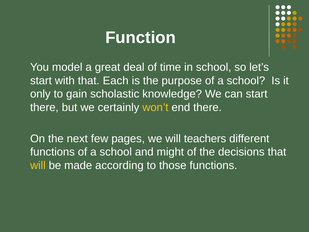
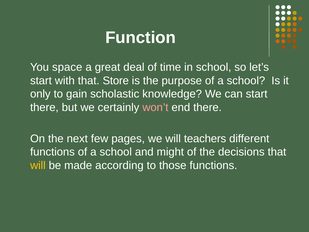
model: model -> space
Each: Each -> Store
won’t colour: yellow -> pink
